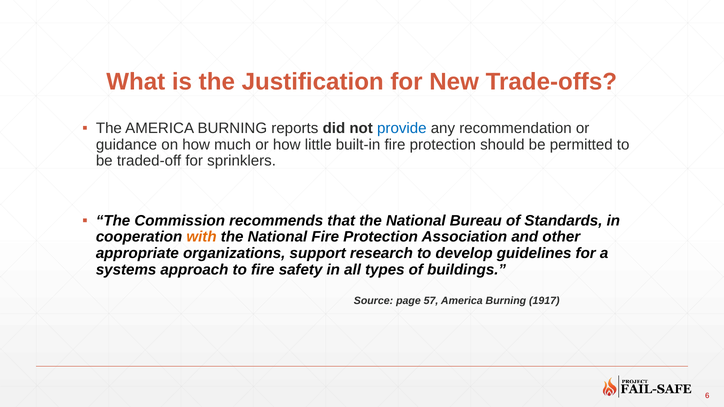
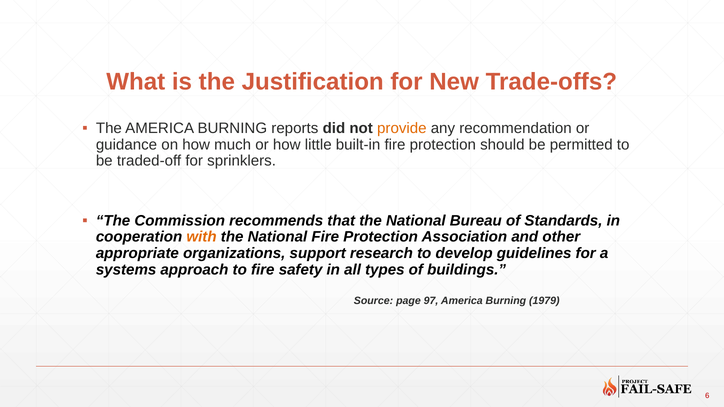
provide colour: blue -> orange
57: 57 -> 97
1917: 1917 -> 1979
